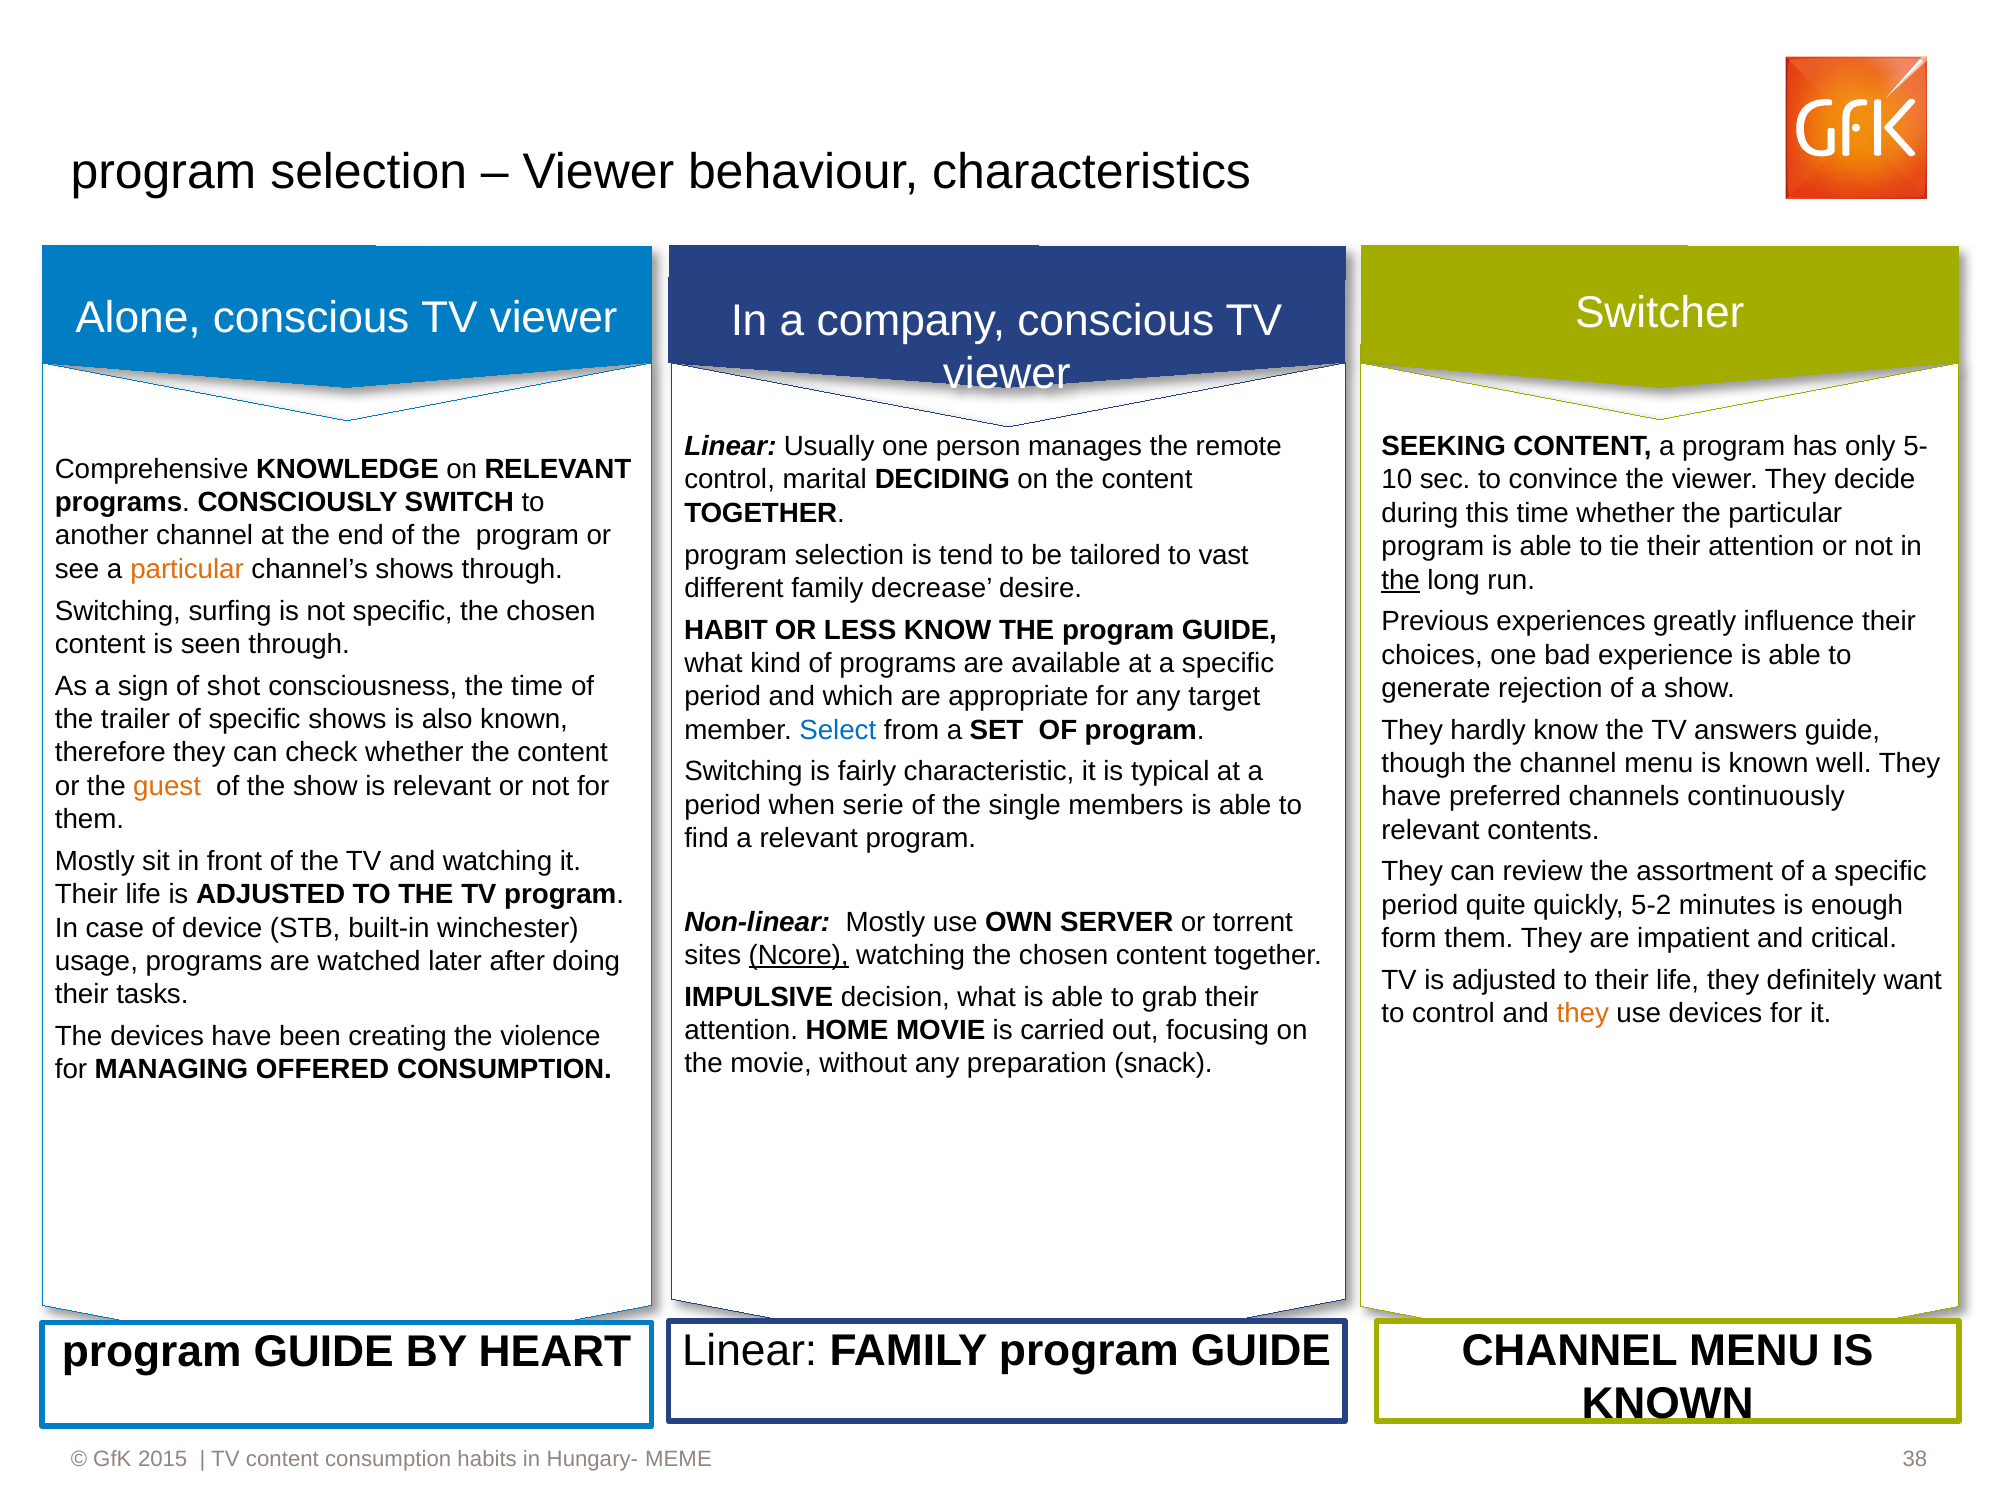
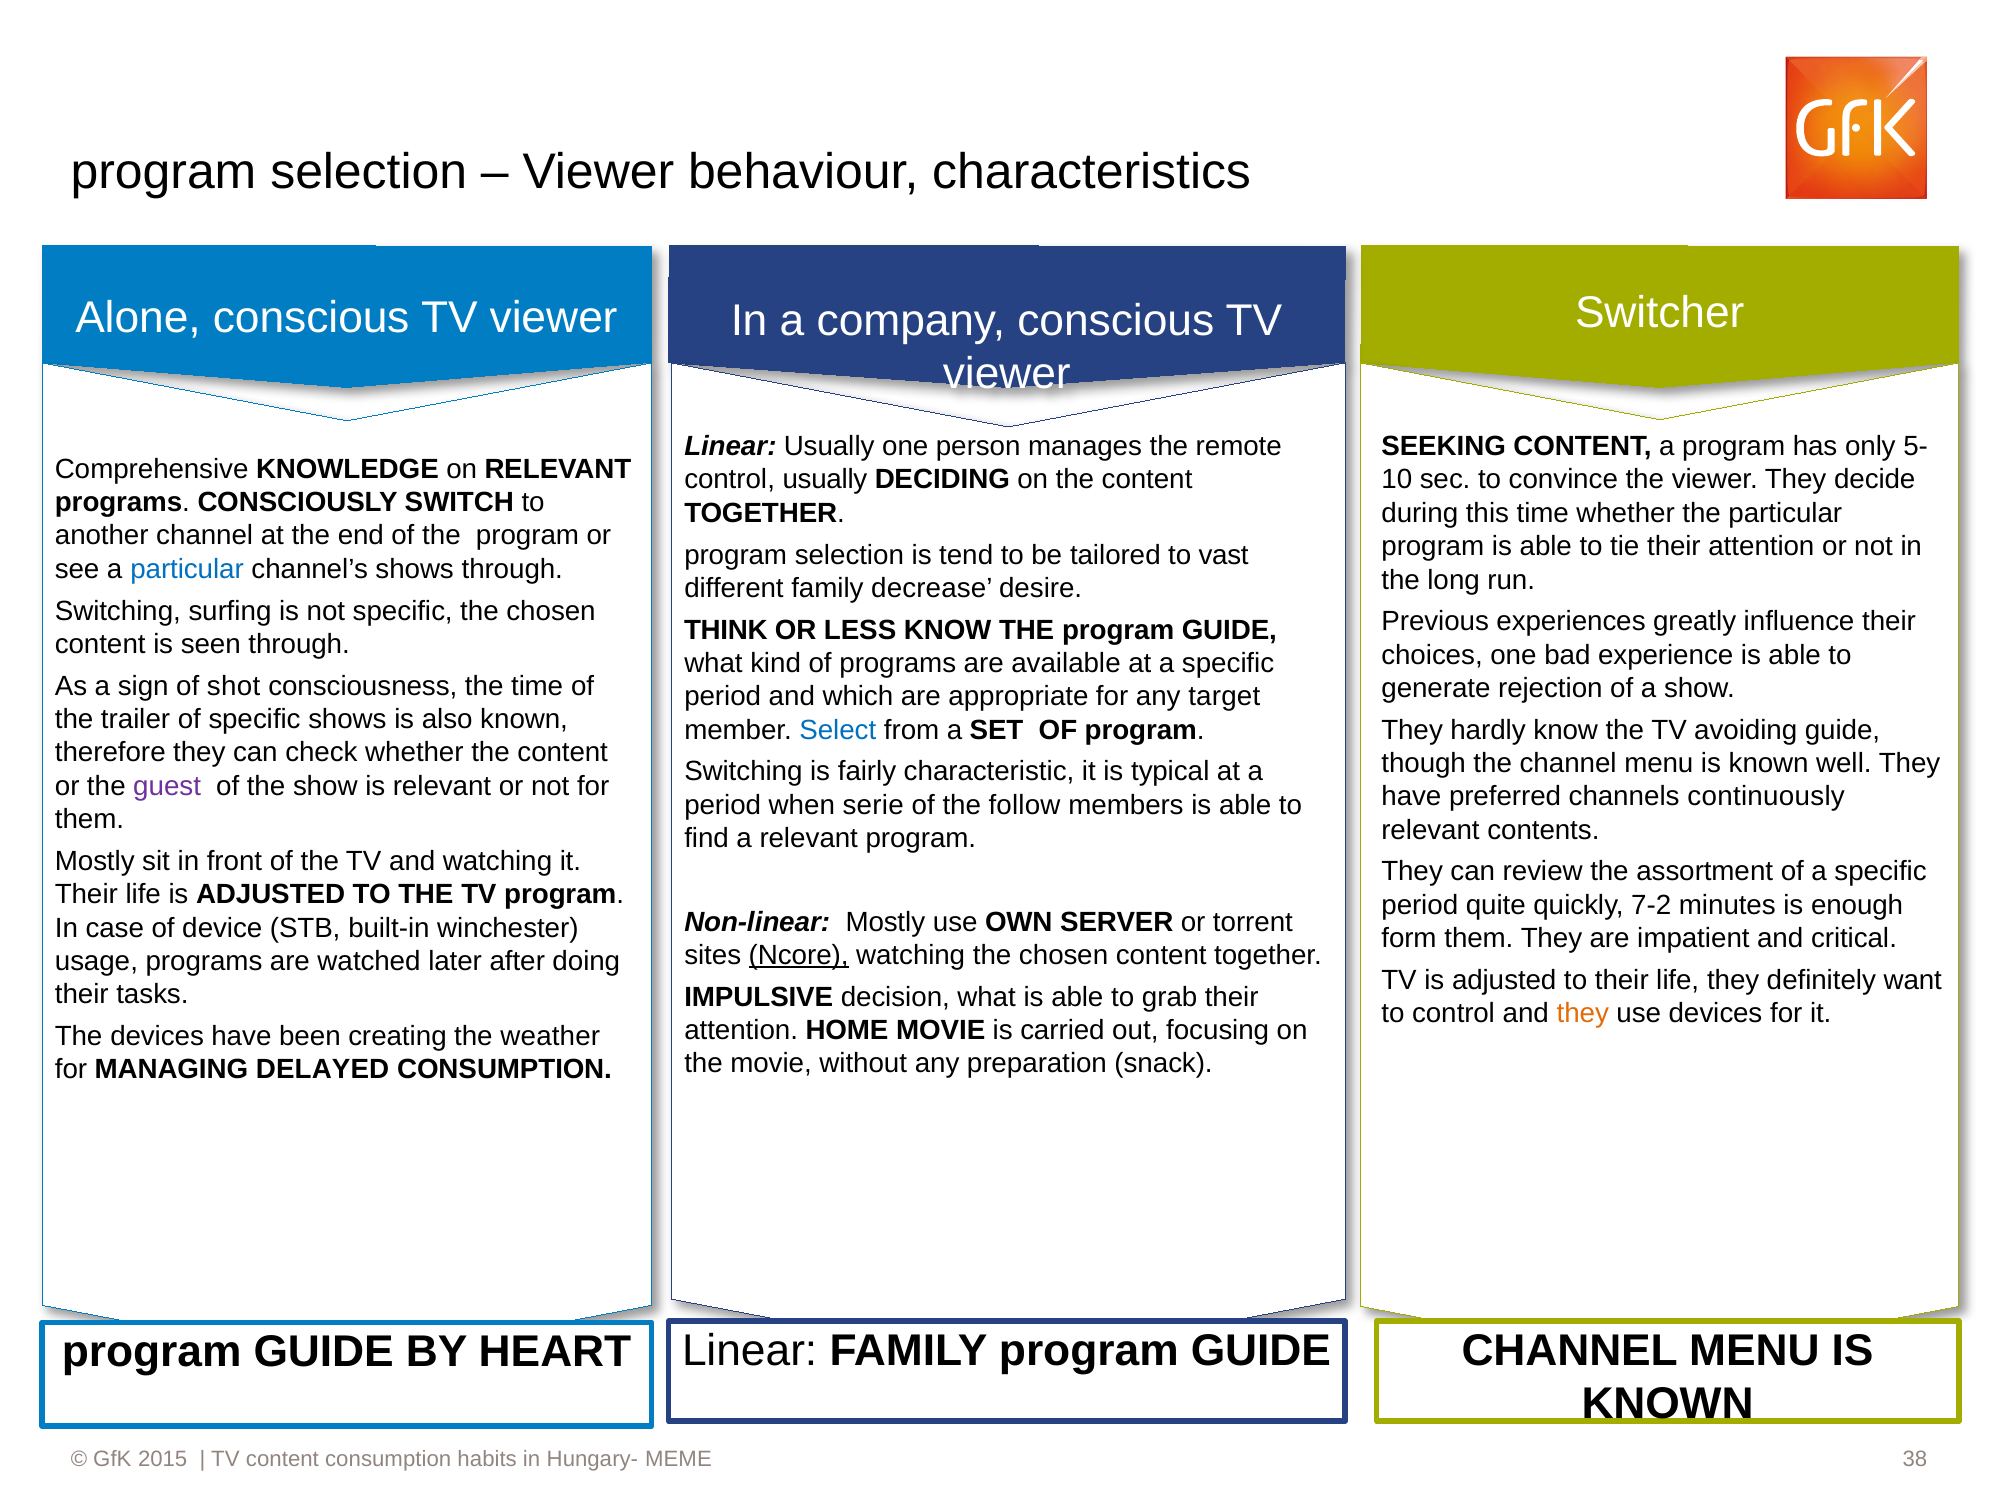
control marital: marital -> usually
particular at (187, 569) colour: orange -> blue
the at (1401, 580) underline: present -> none
HABIT: HABIT -> THINK
answers: answers -> avoiding
guest colour: orange -> purple
single: single -> follow
5-2: 5-2 -> 7-2
violence: violence -> weather
OFFERED: OFFERED -> DELAYED
